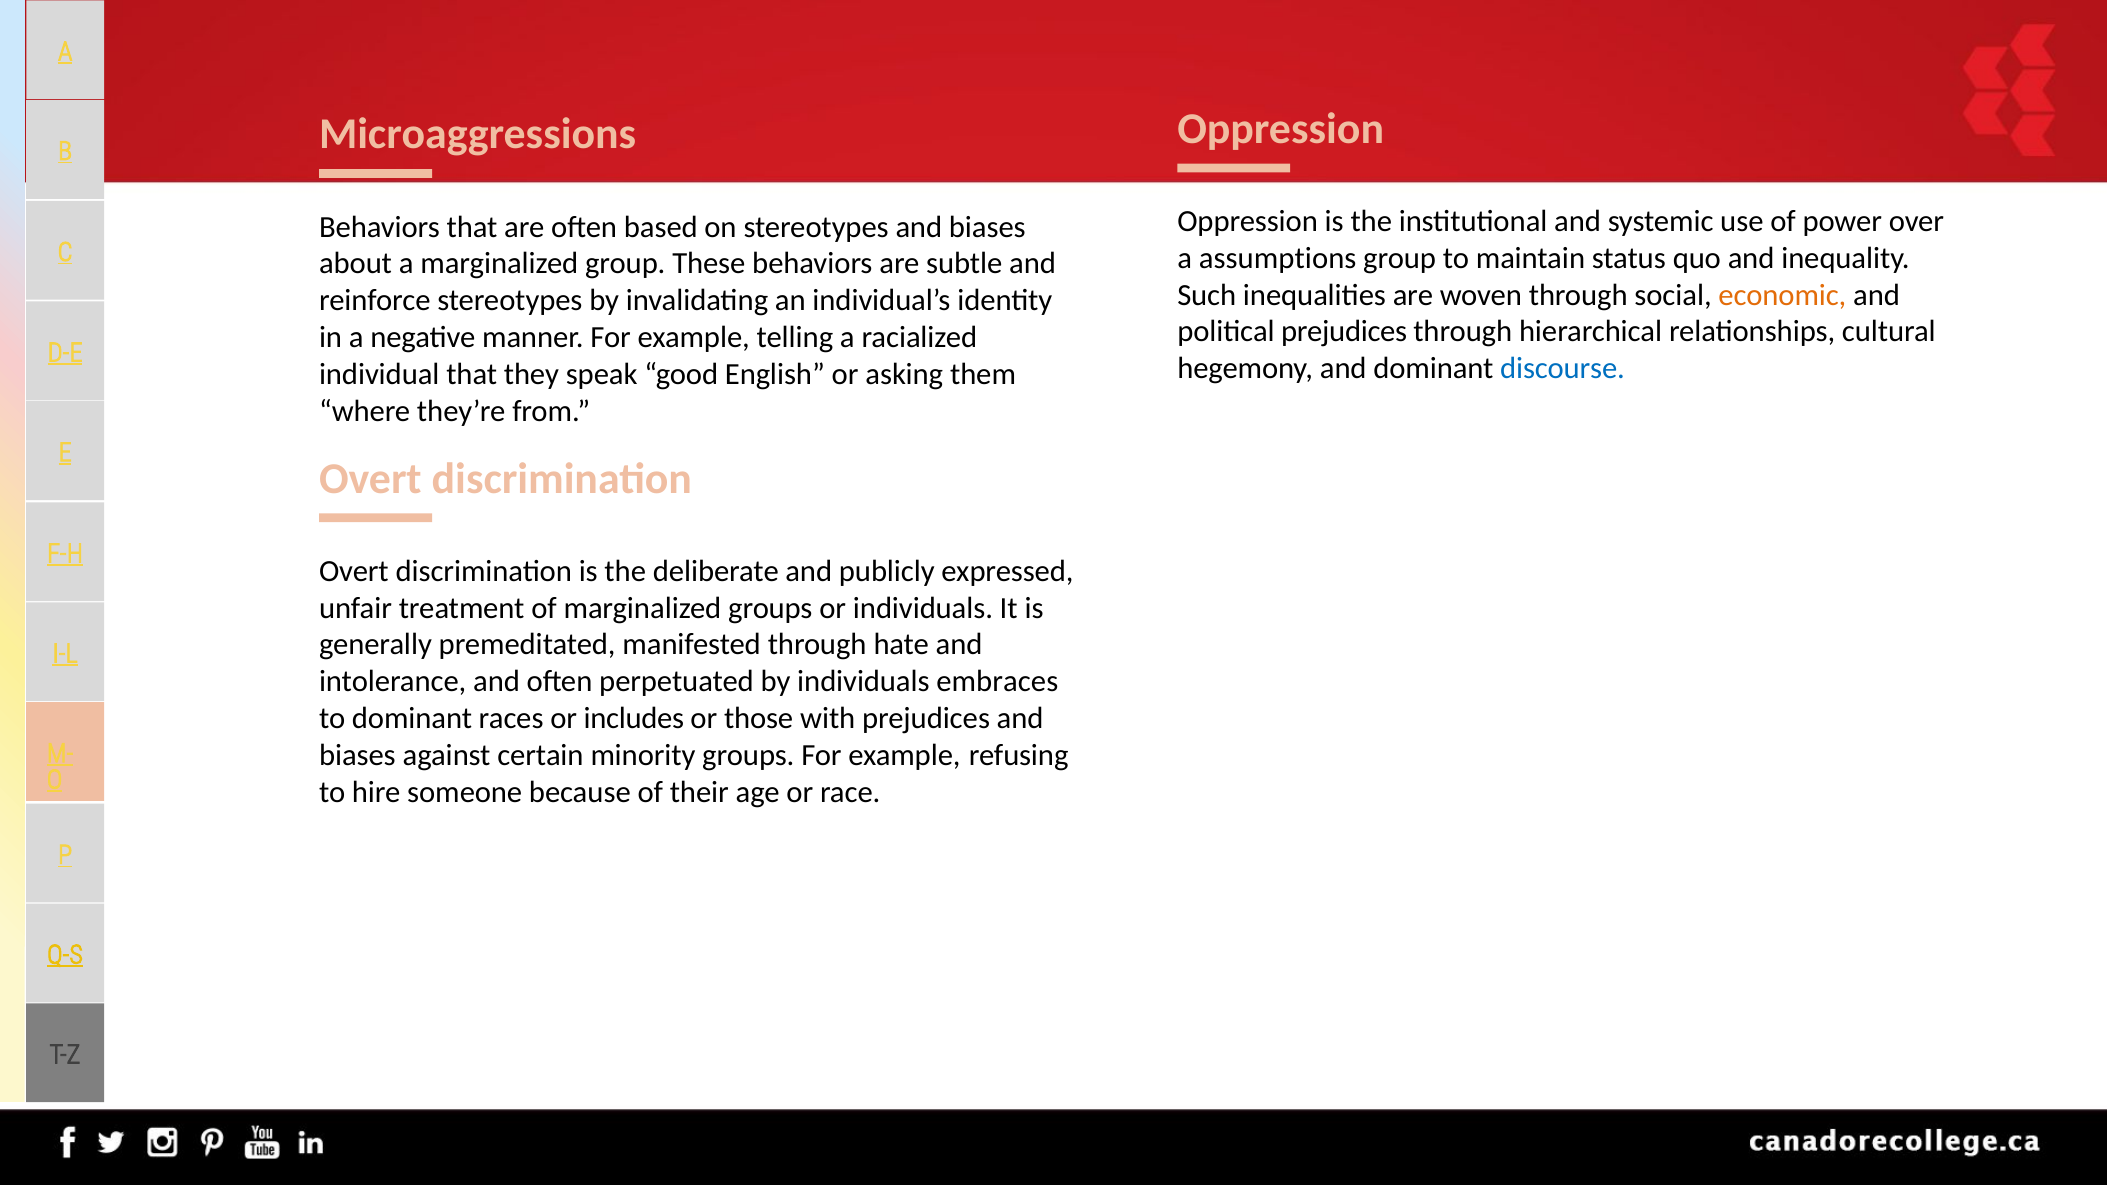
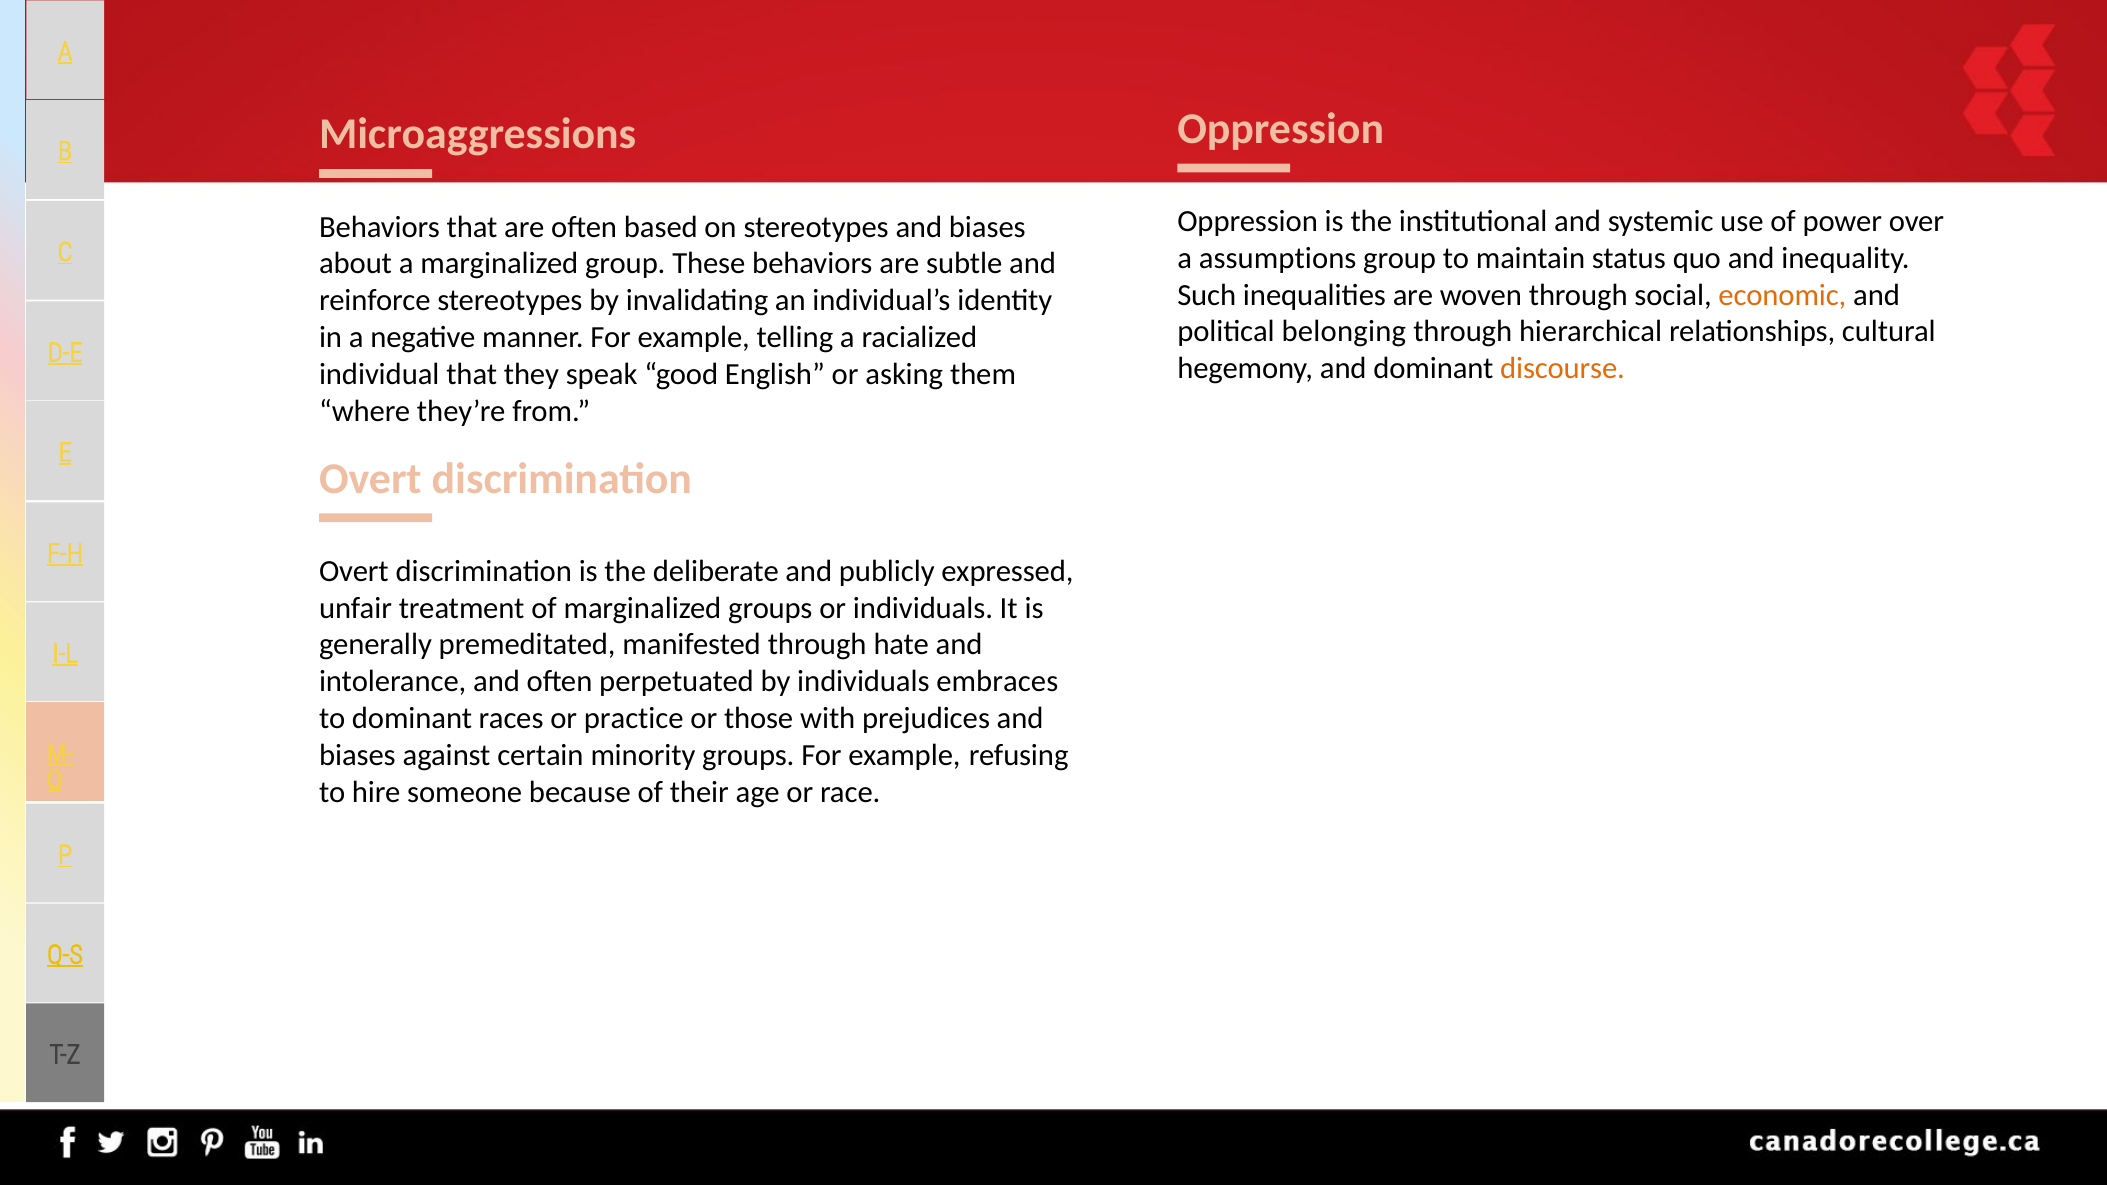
political prejudices: prejudices -> belonging
discourse colour: blue -> orange
includes: includes -> practice
